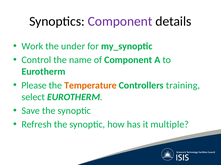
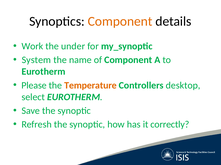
Component at (120, 21) colour: purple -> orange
Control: Control -> System
training: training -> desktop
multiple: multiple -> correctly
